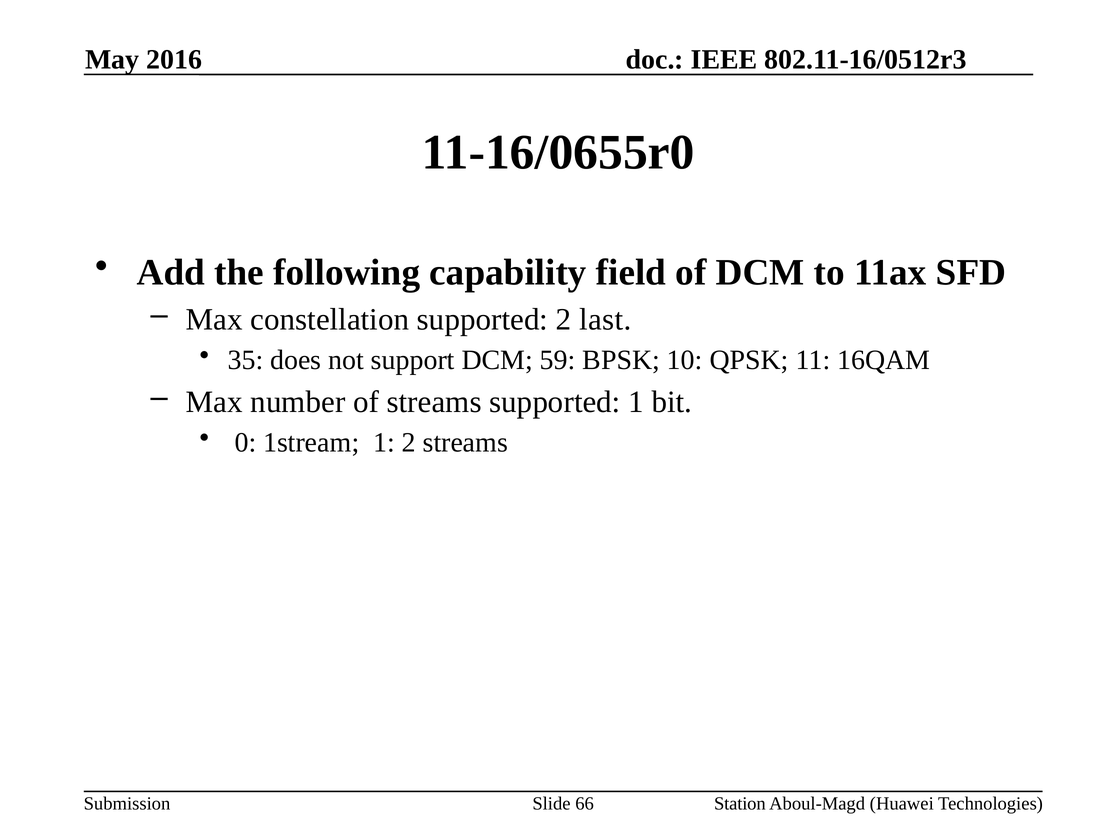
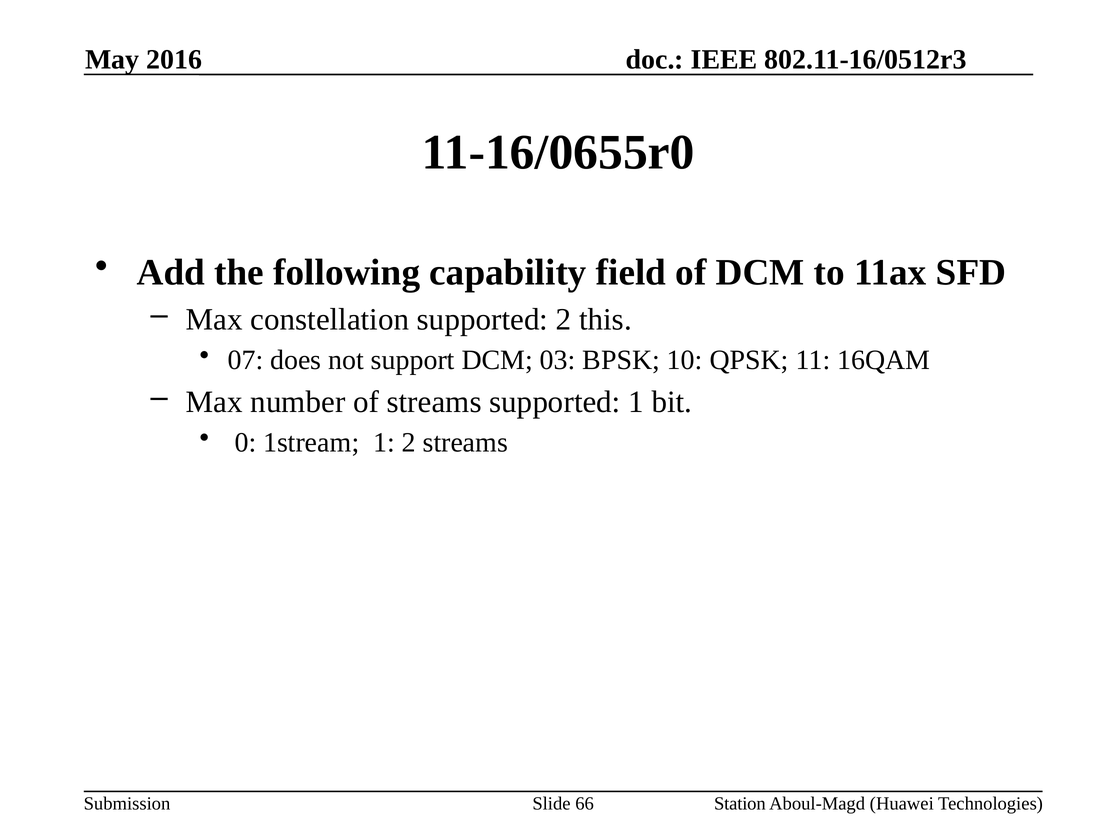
last: last -> this
35: 35 -> 07
59: 59 -> 03
